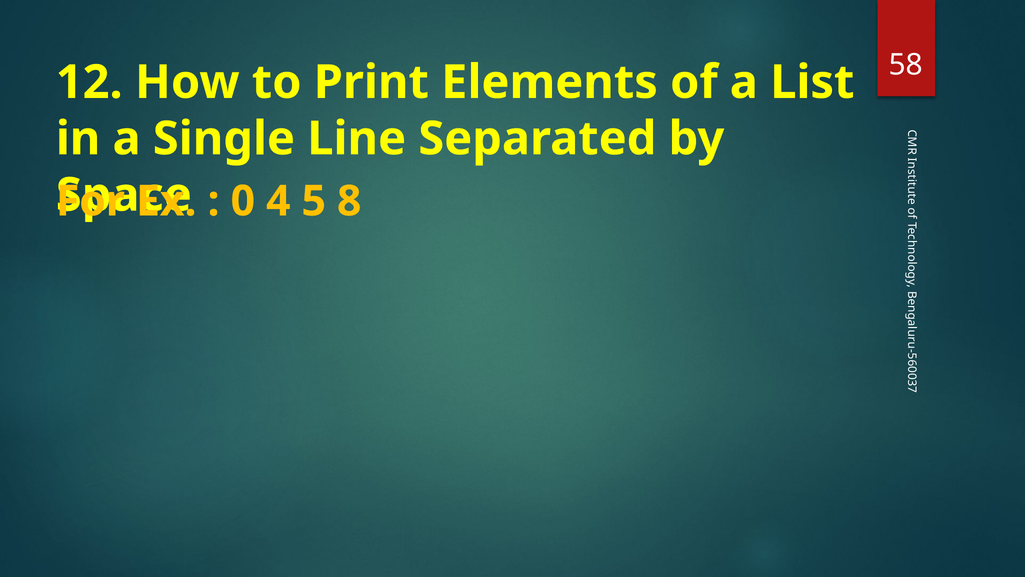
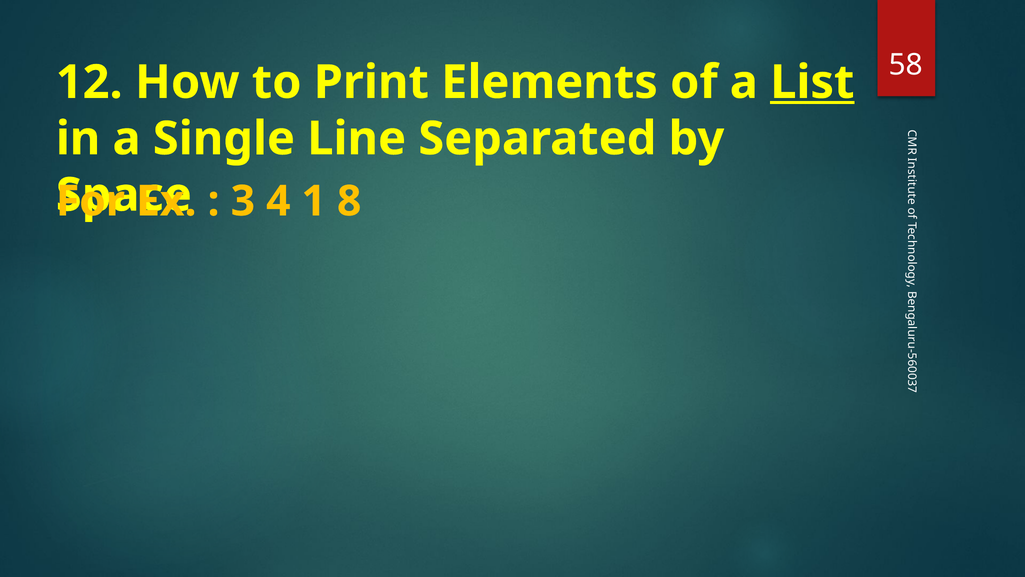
List underline: none -> present
0 at (243, 201): 0 -> 3
4 5: 5 -> 1
